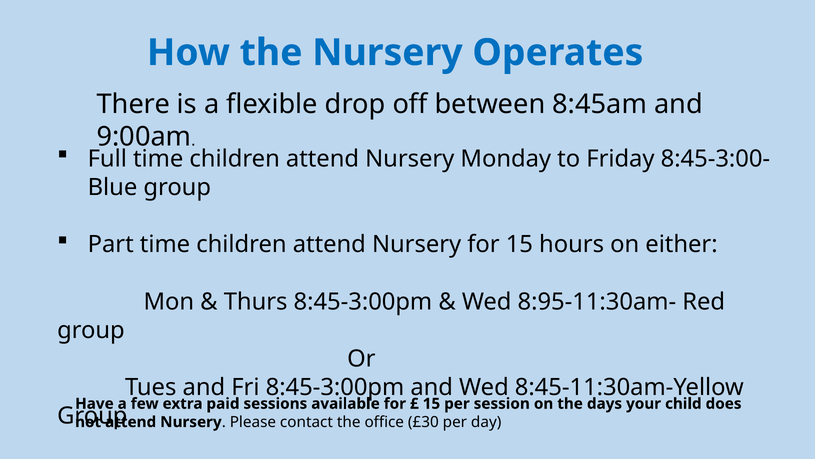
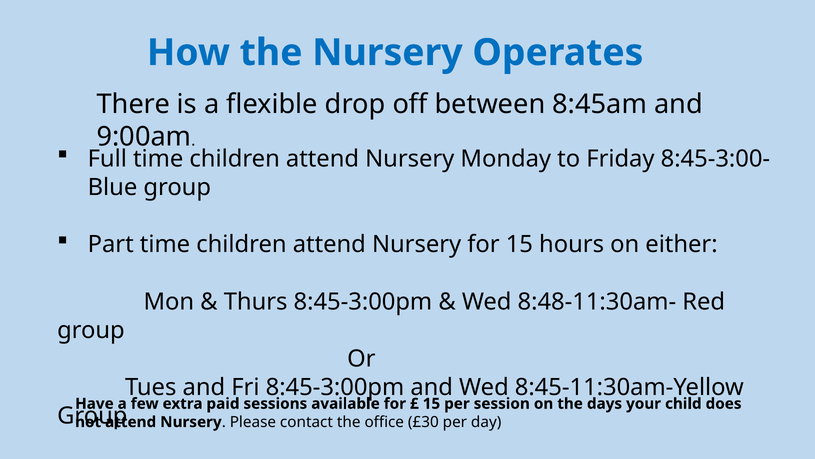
8:95-11:30am-: 8:95-11:30am- -> 8:48-11:30am-
